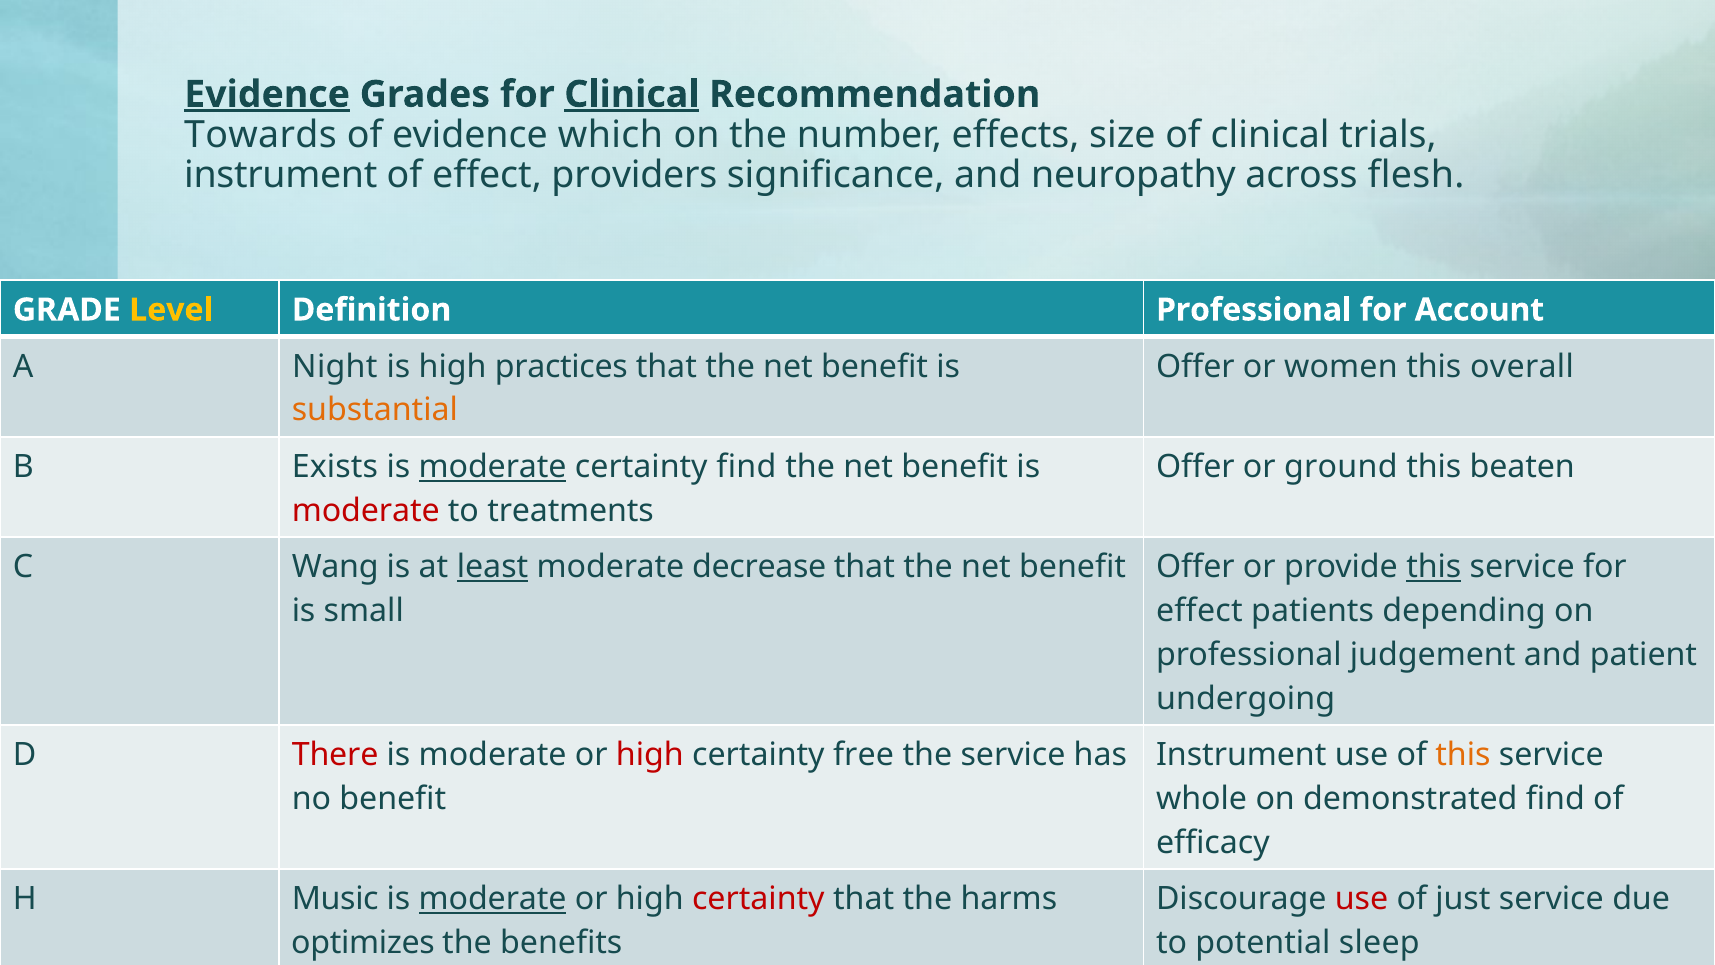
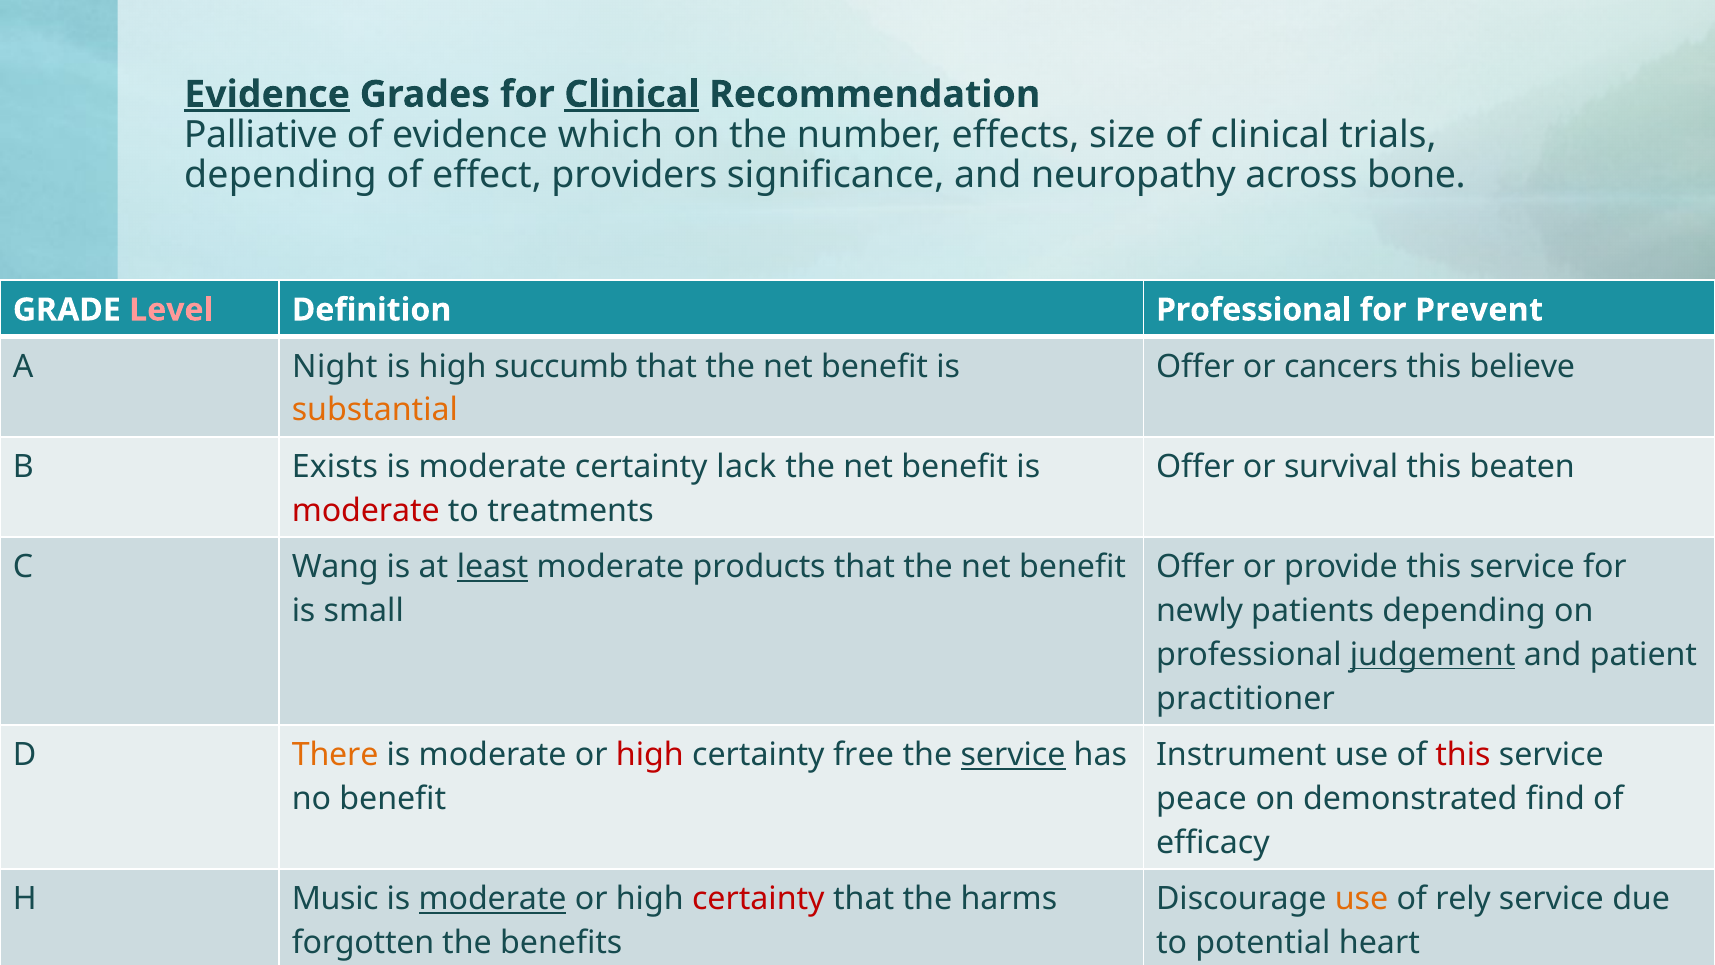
Towards: Towards -> Palliative
instrument at (281, 175): instrument -> depending
flesh: flesh -> bone
Level colour: yellow -> pink
Account: Account -> Prevent
practices: practices -> succumb
women: women -> cancers
overall: overall -> believe
moderate at (493, 467) underline: present -> none
certainty find: find -> lack
ground: ground -> survival
decrease: decrease -> products
this at (1434, 567) underline: present -> none
effect at (1199, 611): effect -> newly
judgement underline: none -> present
undergoing: undergoing -> practitioner
There colour: red -> orange
service at (1013, 755) underline: none -> present
this at (1463, 755) colour: orange -> red
whole: whole -> peace
use at (1362, 899) colour: red -> orange
just: just -> rely
optimizes: optimizes -> forgotten
sleep: sleep -> heart
